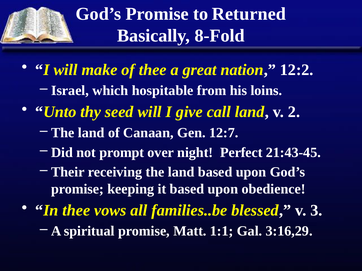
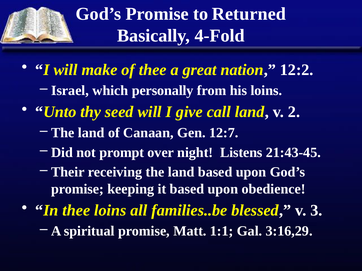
8-Fold: 8-Fold -> 4-Fold
hospitable: hospitable -> personally
Perfect: Perfect -> Listens
thee vows: vows -> loins
